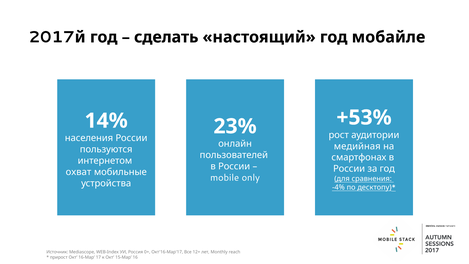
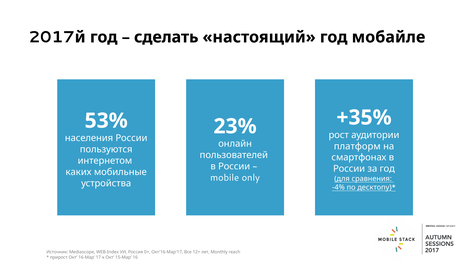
+53%: +53% -> +35%
14%: 14% -> 53%
медийная: медийная -> платформ
охват: охват -> каких
